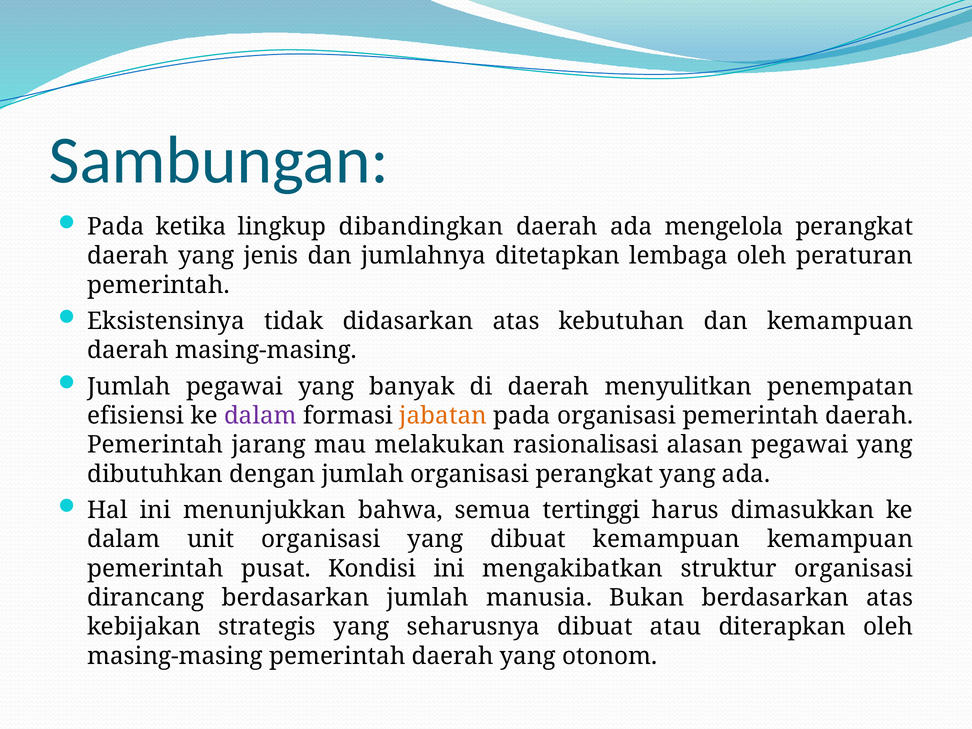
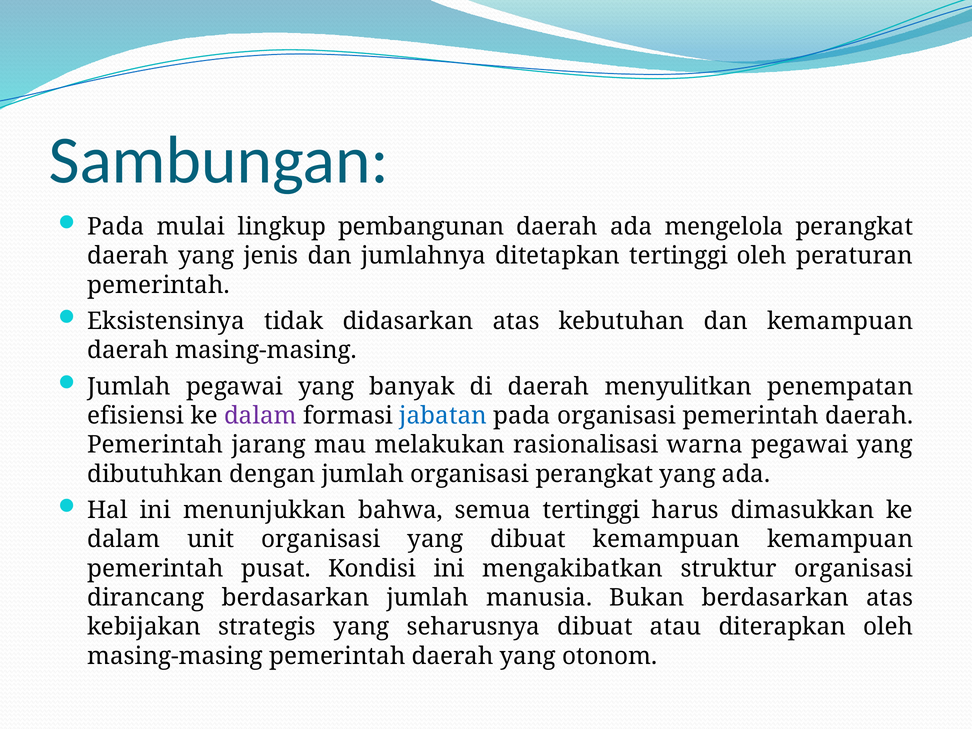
ketika: ketika -> mulai
dibandingkan: dibandingkan -> pembangunan
ditetapkan lembaga: lembaga -> tertinggi
jabatan colour: orange -> blue
alasan: alasan -> warna
